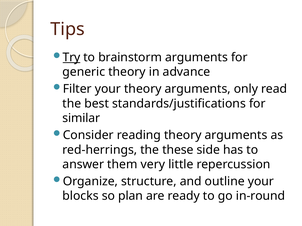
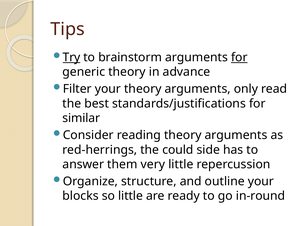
for at (239, 57) underline: none -> present
these: these -> could
so plan: plan -> little
